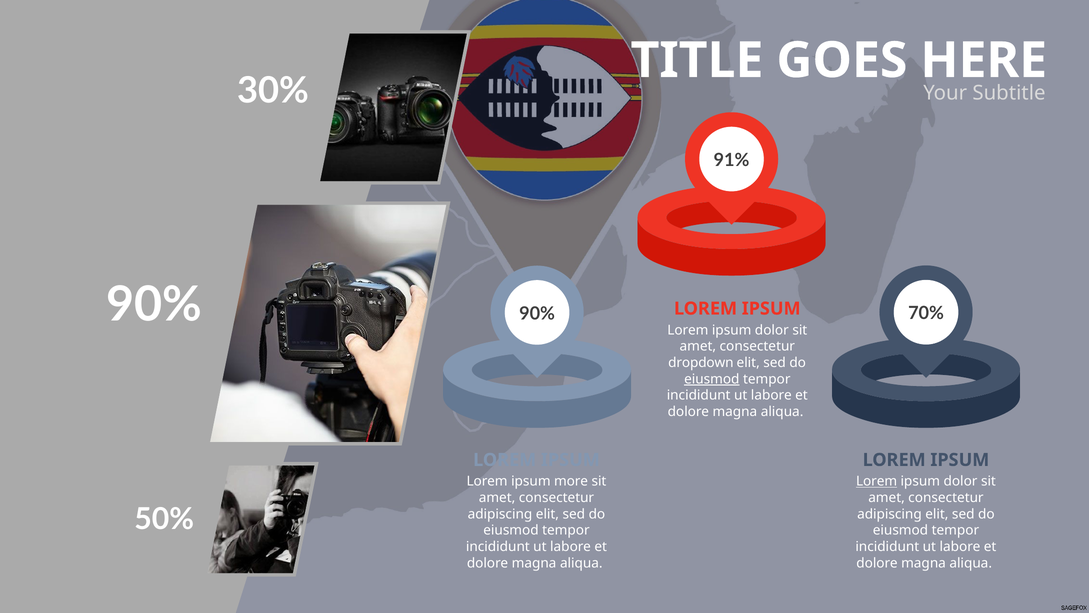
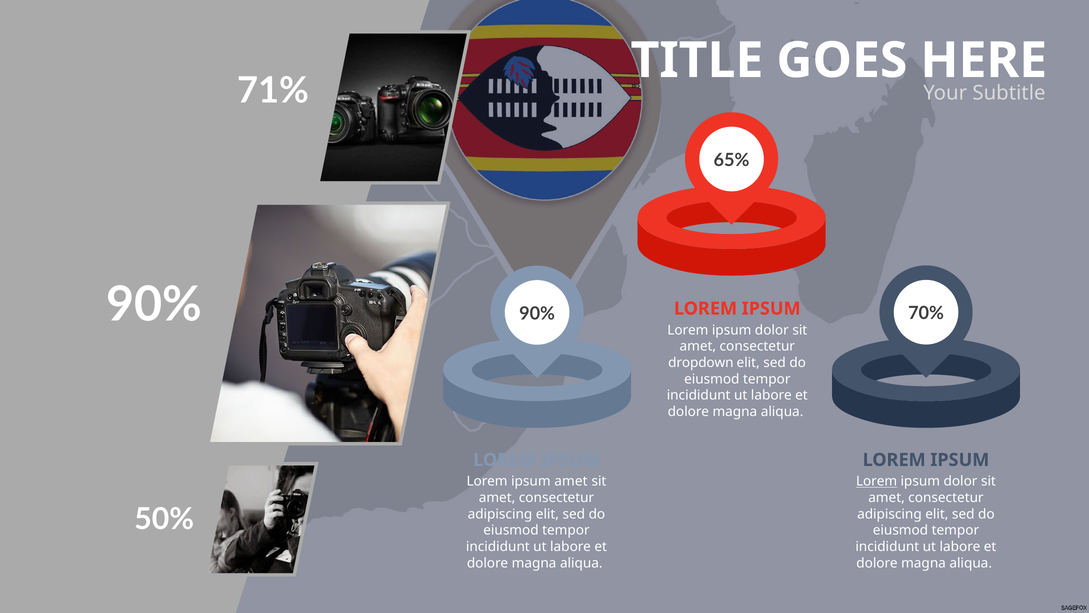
30%: 30% -> 71%
91%: 91% -> 65%
eiusmod at (712, 379) underline: present -> none
ipsum more: more -> amet
